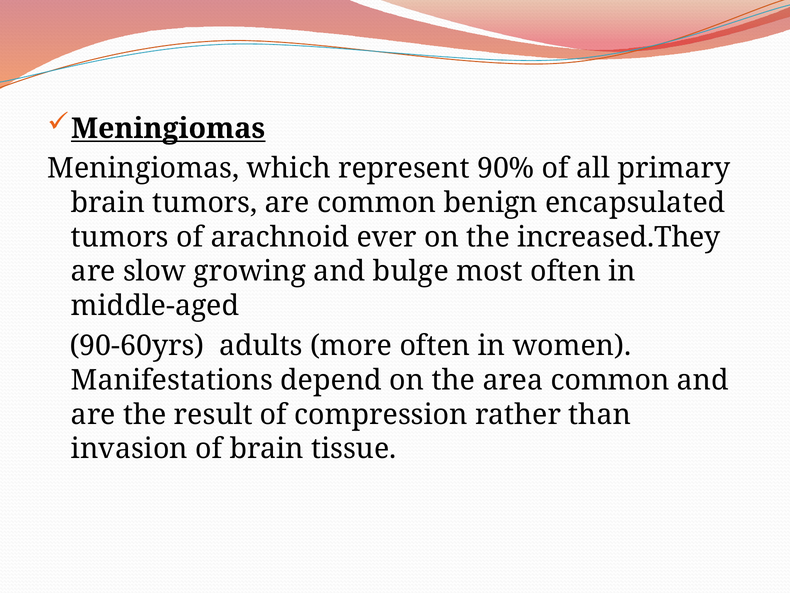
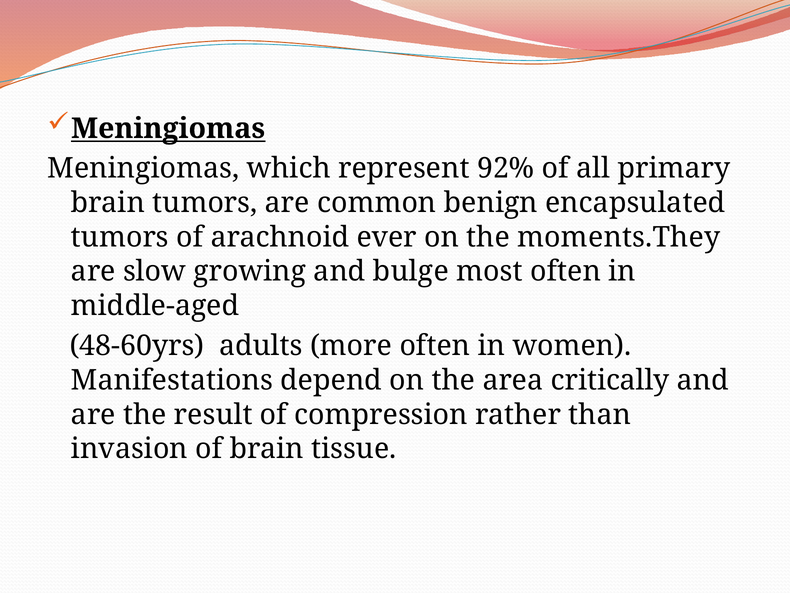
90%: 90% -> 92%
increased.They: increased.They -> moments.They
90-60yrs: 90-60yrs -> 48-60yrs
area common: common -> critically
